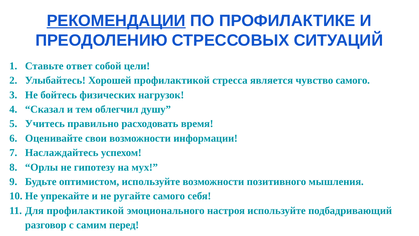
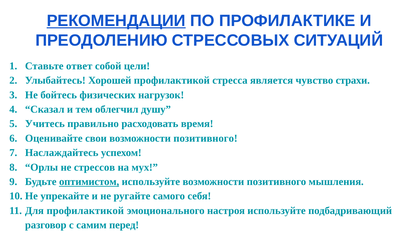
чувство самого: самого -> страхи
свои возможности информации: информации -> позитивного
гипотезу: гипотезу -> стрессов
оптимистом underline: none -> present
